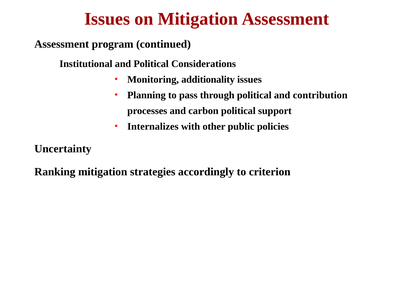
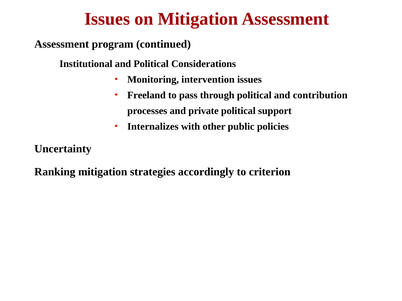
additionality: additionality -> intervention
Planning: Planning -> Freeland
carbon: carbon -> private
